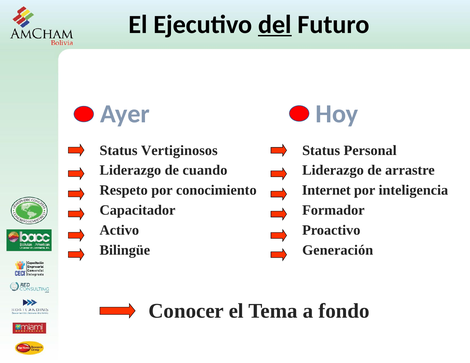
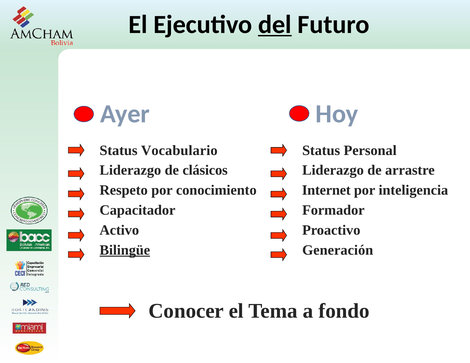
Vertiginosos: Vertiginosos -> Vocabulario
cuando: cuando -> clásicos
Bilingüe underline: none -> present
